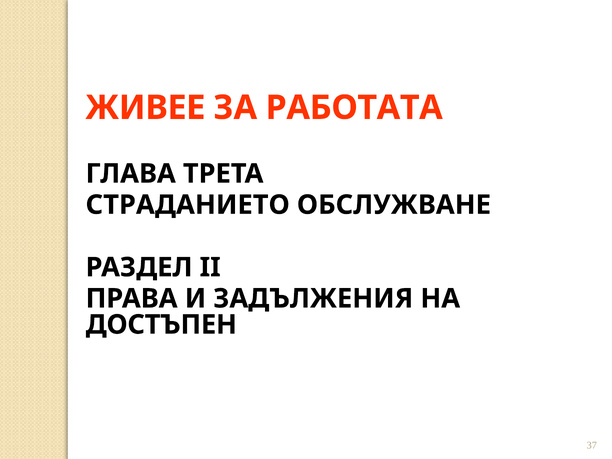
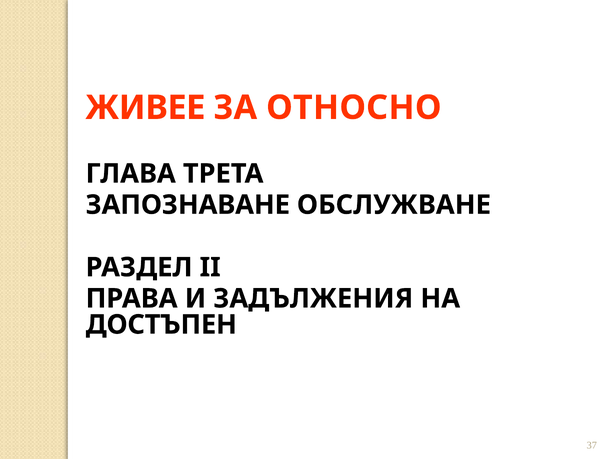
РАБОТАТА: РАБОТАТА -> ОТНОСНО
СТРАДАНИЕТО: СТРАДАНИЕТО -> ЗАПОЗНАВАНЕ
